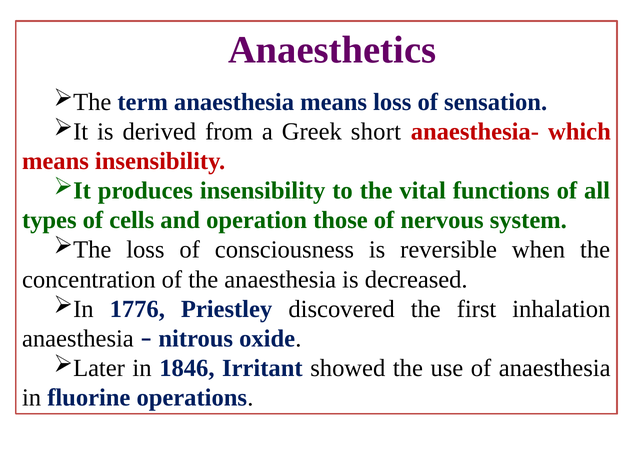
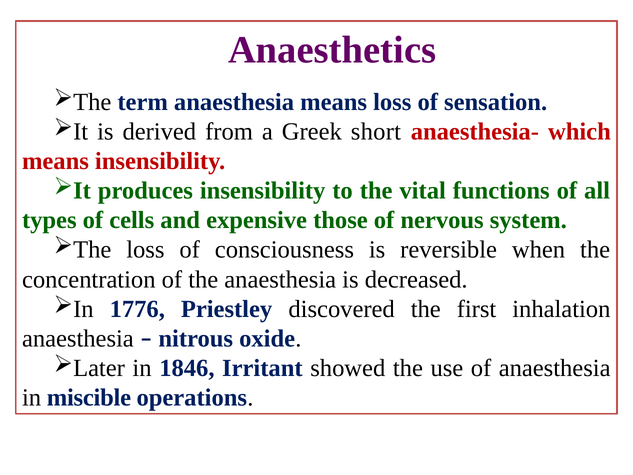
operation: operation -> expensive
fluorine: fluorine -> miscible
